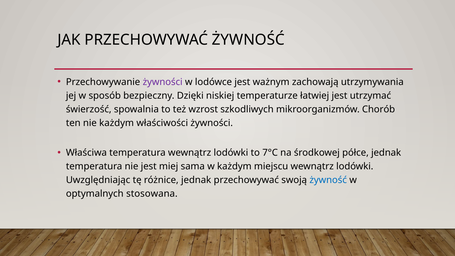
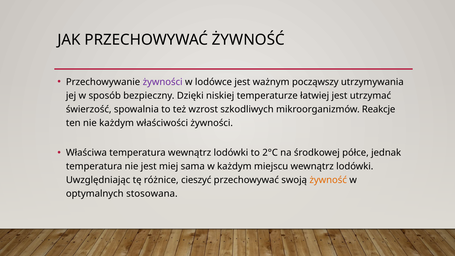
zachowają: zachowają -> począwszy
Chorób: Chorób -> Reakcje
7°C: 7°C -> 2°C
różnice jednak: jednak -> cieszyć
żywność at (328, 180) colour: blue -> orange
